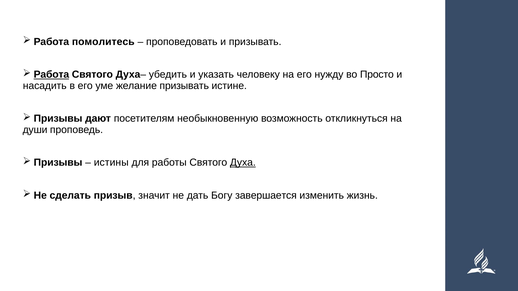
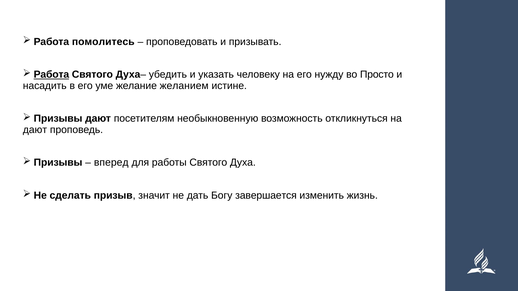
желание призывать: призывать -> желанием
души at (35, 130): души -> дают
истины: истины -> вперед
Духа underline: present -> none
